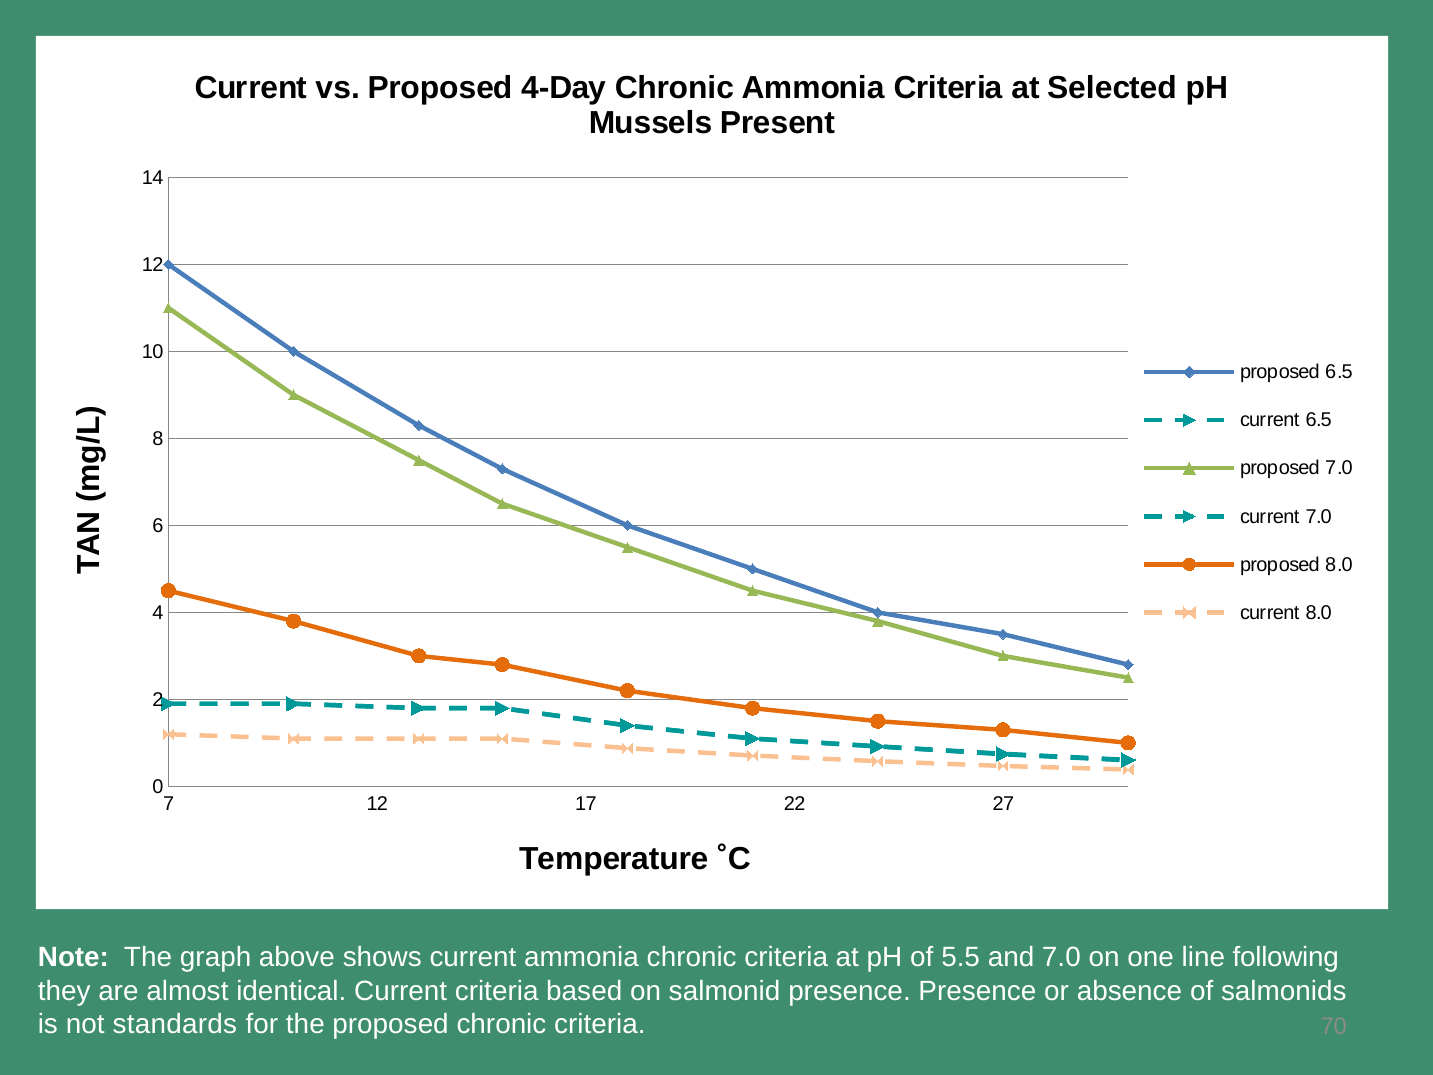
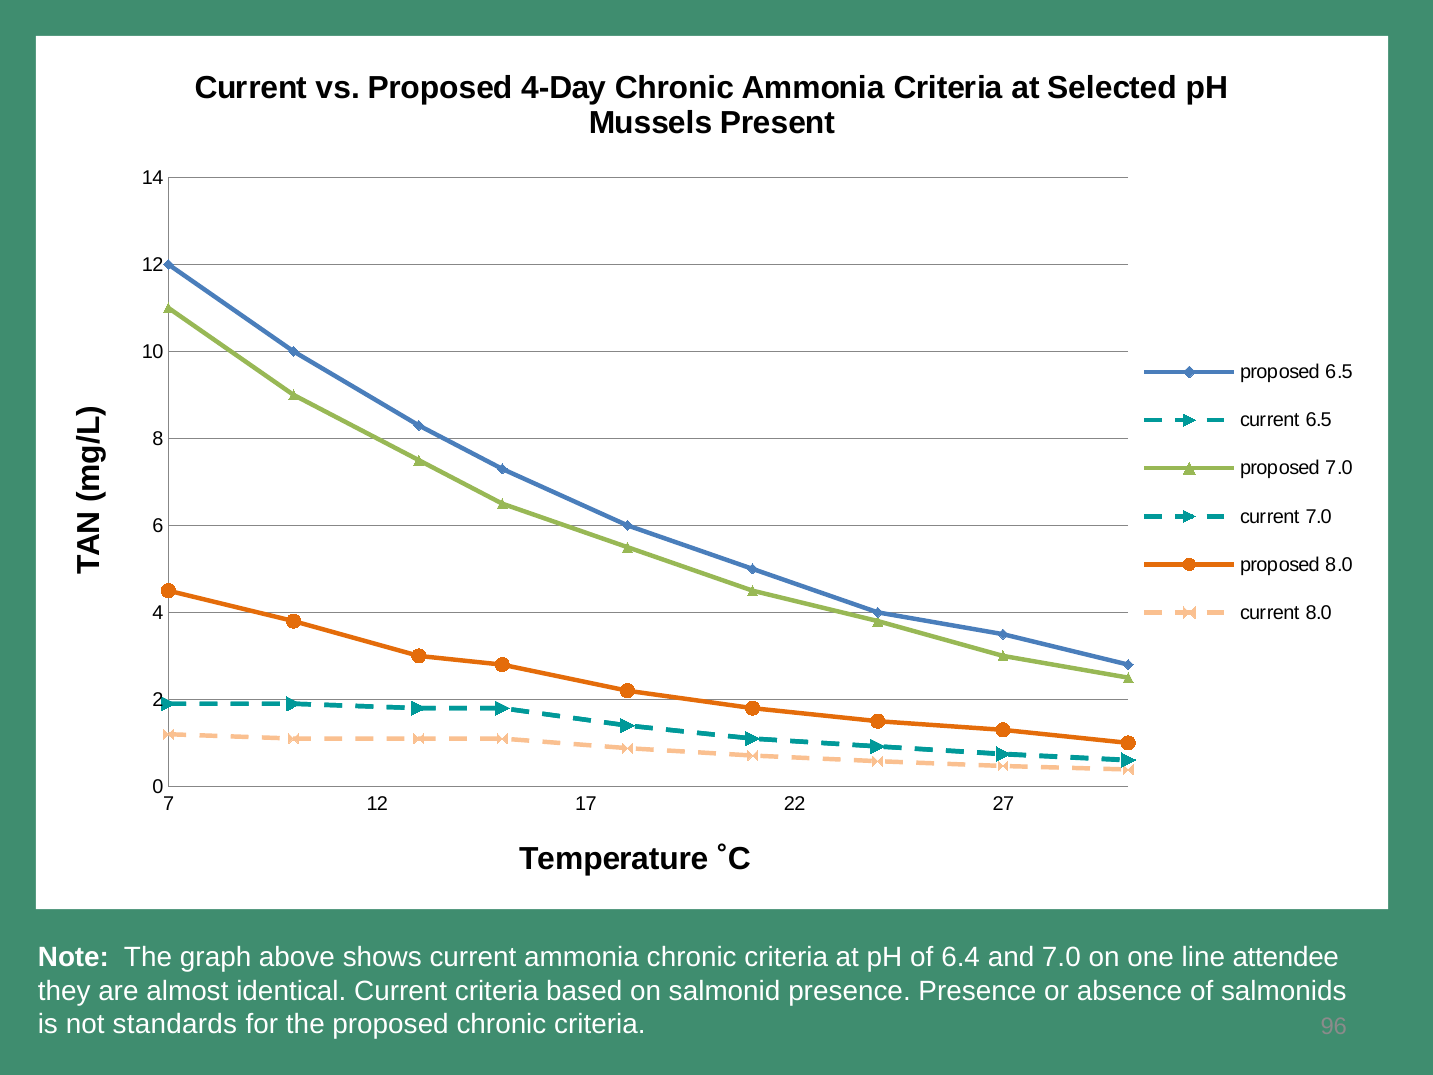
5.5: 5.5 -> 6.4
following: following -> attendee
70: 70 -> 96
